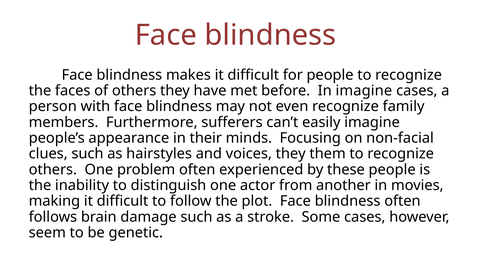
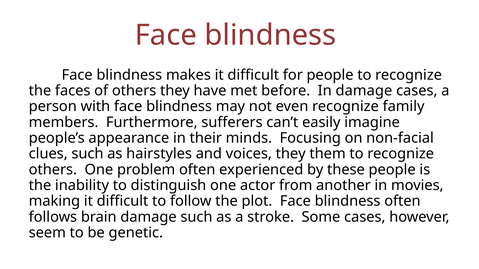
In imagine: imagine -> damage
